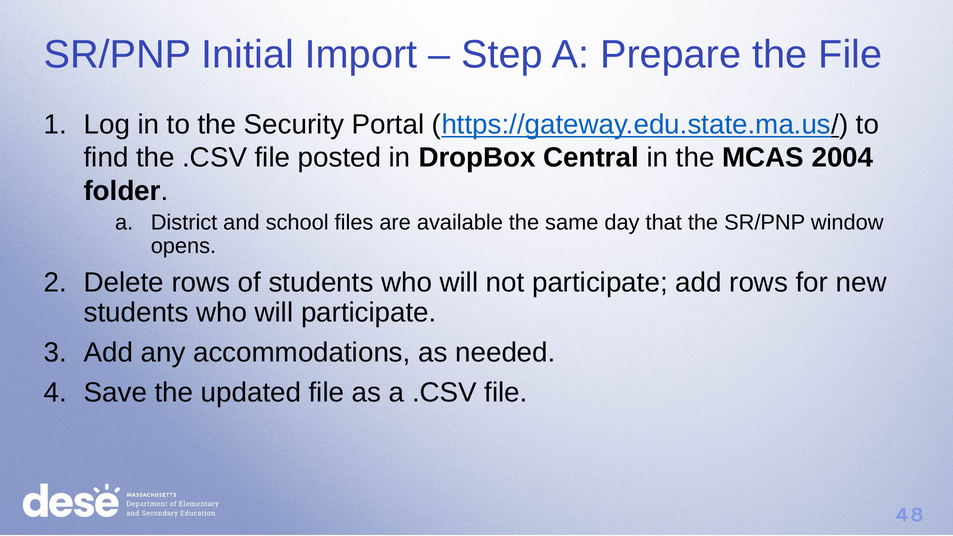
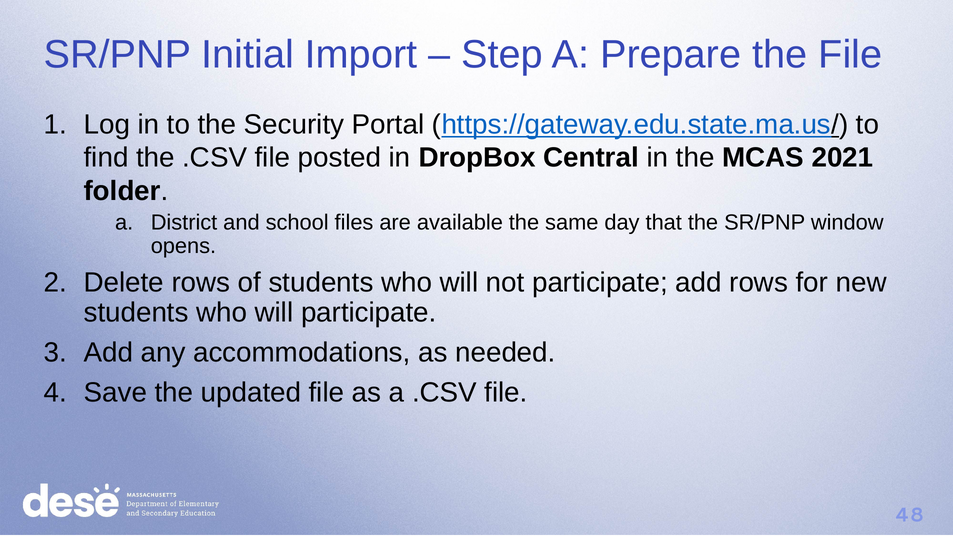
2004: 2004 -> 2021
